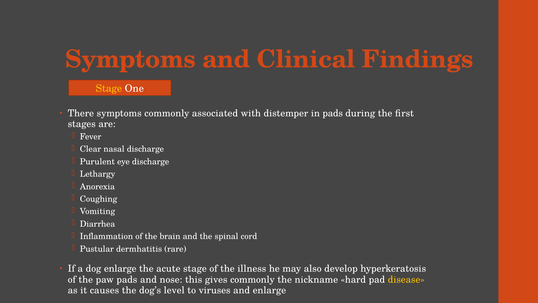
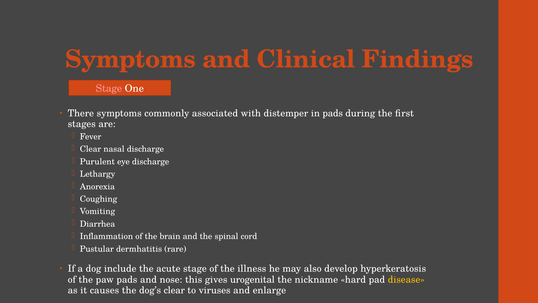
Stage at (109, 88) colour: yellow -> pink
dog enlarge: enlarge -> include
gives commonly: commonly -> urogenital
dog’s level: level -> clear
